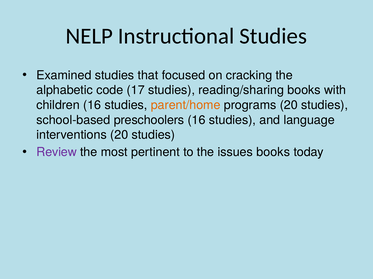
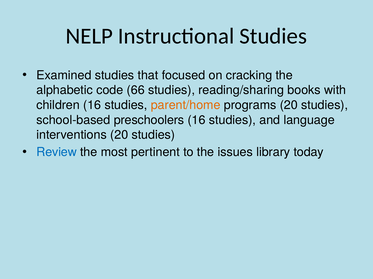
17: 17 -> 66
Review colour: purple -> blue
issues books: books -> library
